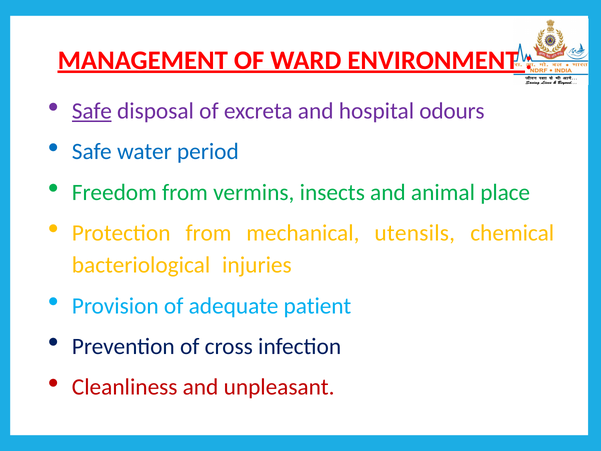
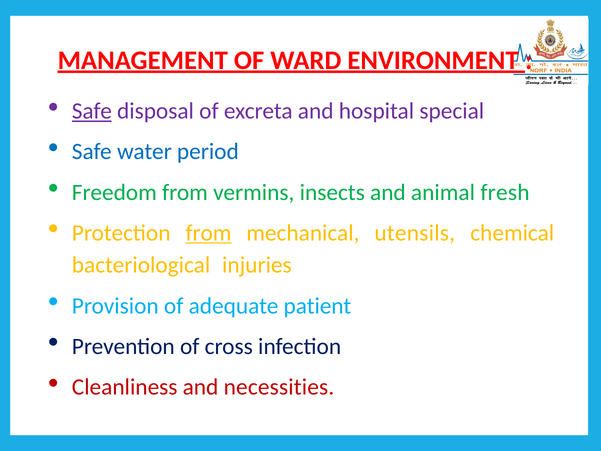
odours: odours -> special
place: place -> fresh
from at (208, 233) underline: none -> present
unpleasant: unpleasant -> necessities
